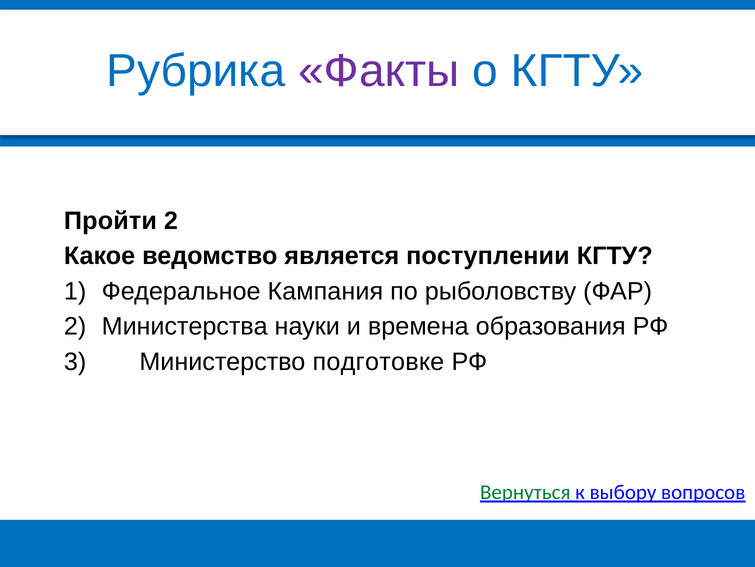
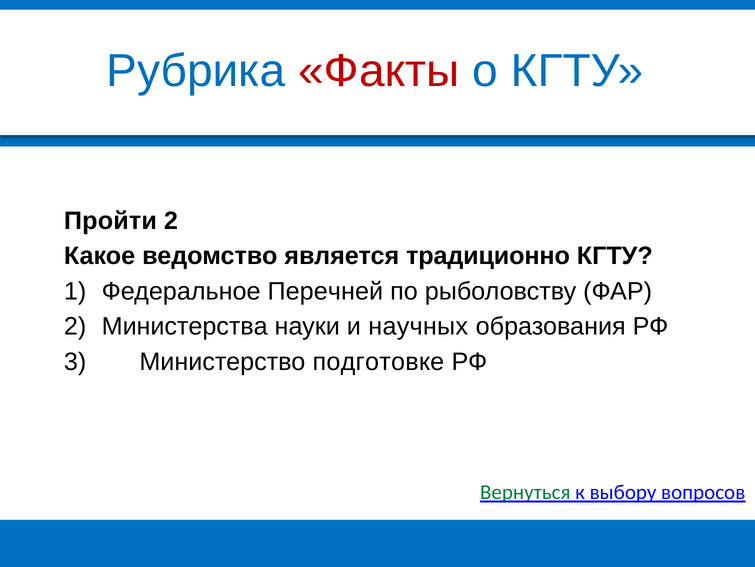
Факты colour: purple -> red
поступлении: поступлении -> традиционно
Кампания: Кампания -> Перечней
времена: времена -> научных
